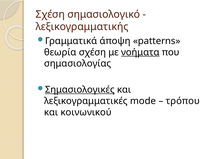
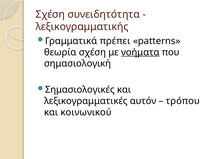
σημασιολογικό: σημασιολογικό -> συνειδητότητα
άποψη: άποψη -> πρέπει
σημασιολογίας: σημασιολογίας -> σημασιολογική
Σημασιολογικές underline: present -> none
mode: mode -> αυτόν
